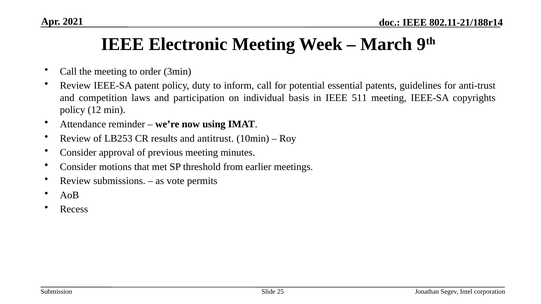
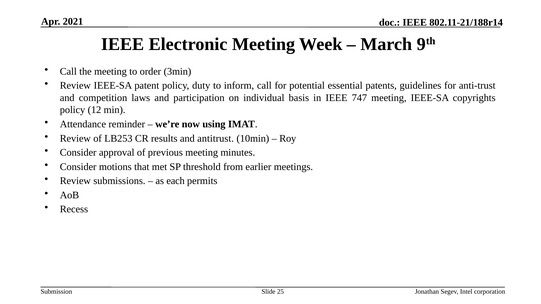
511: 511 -> 747
vote: vote -> each
